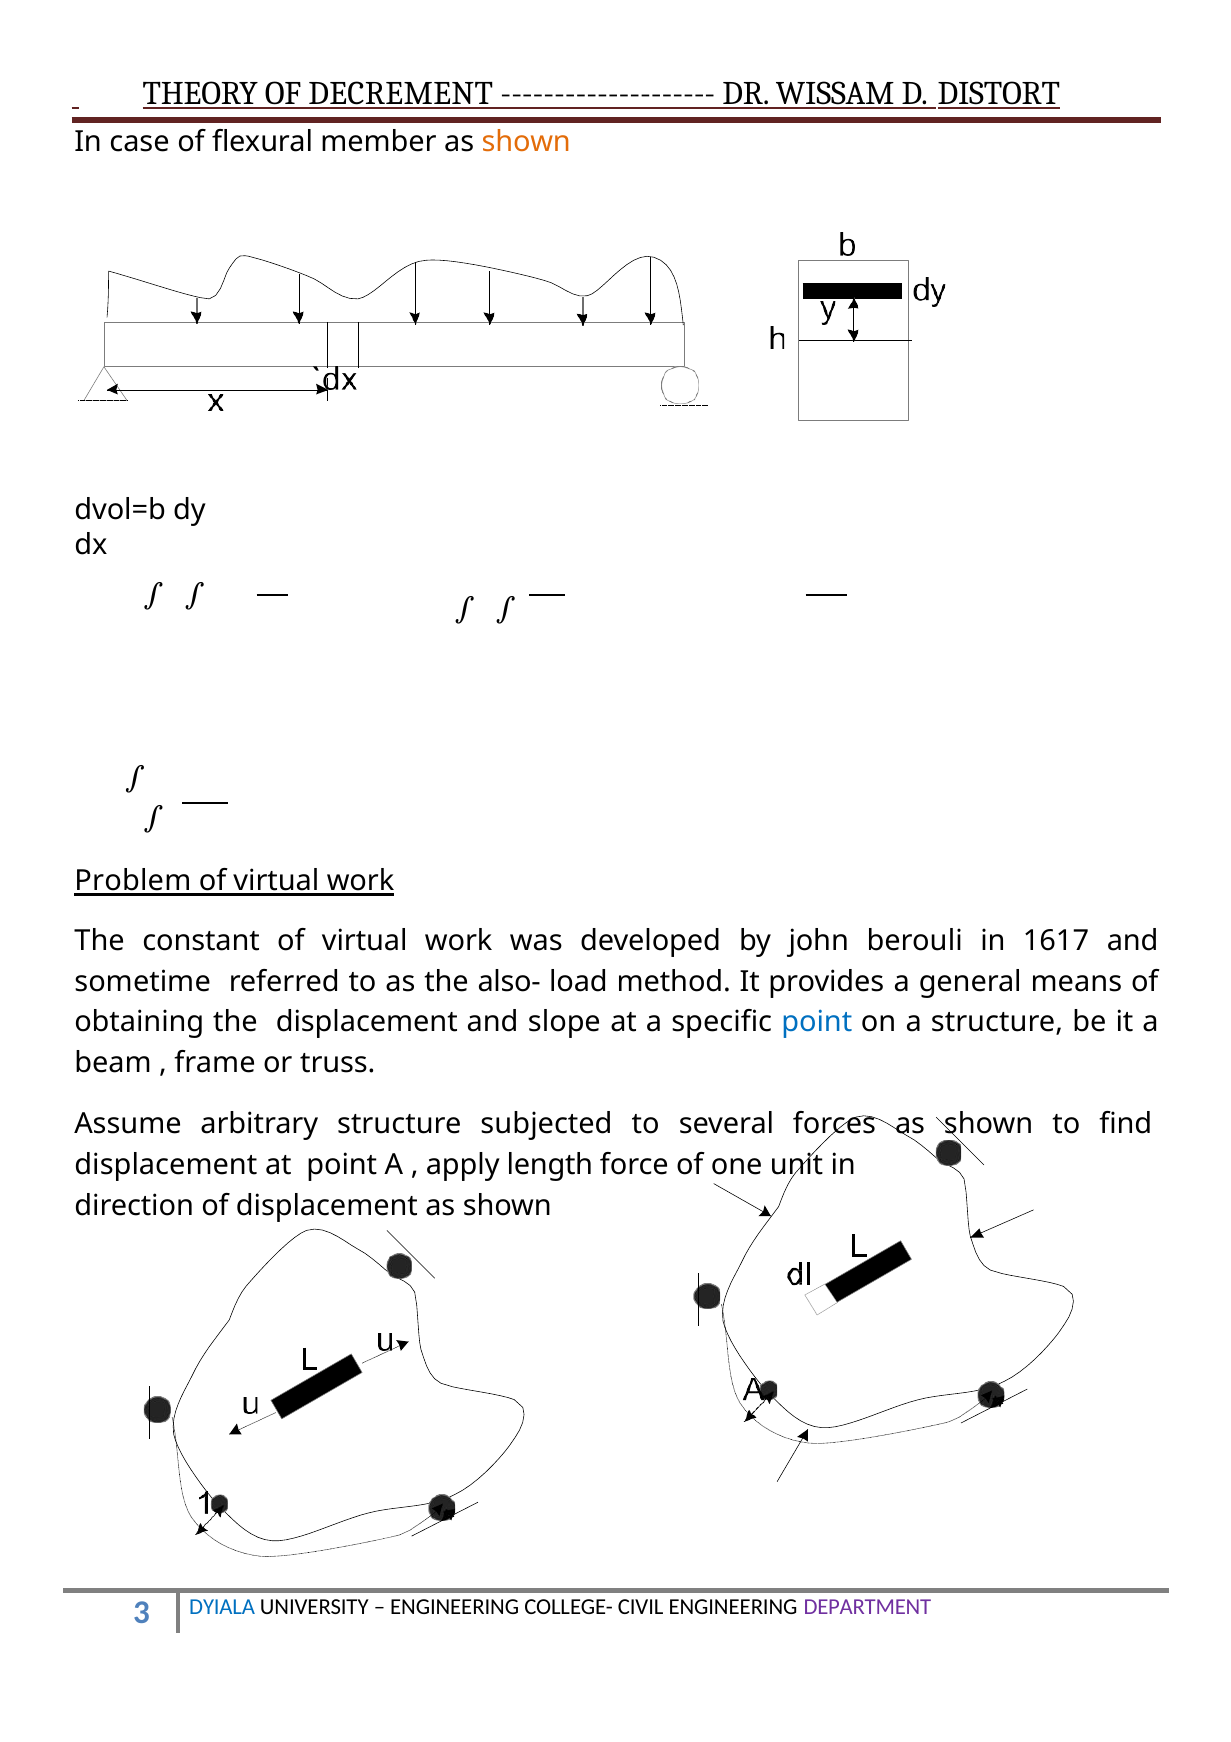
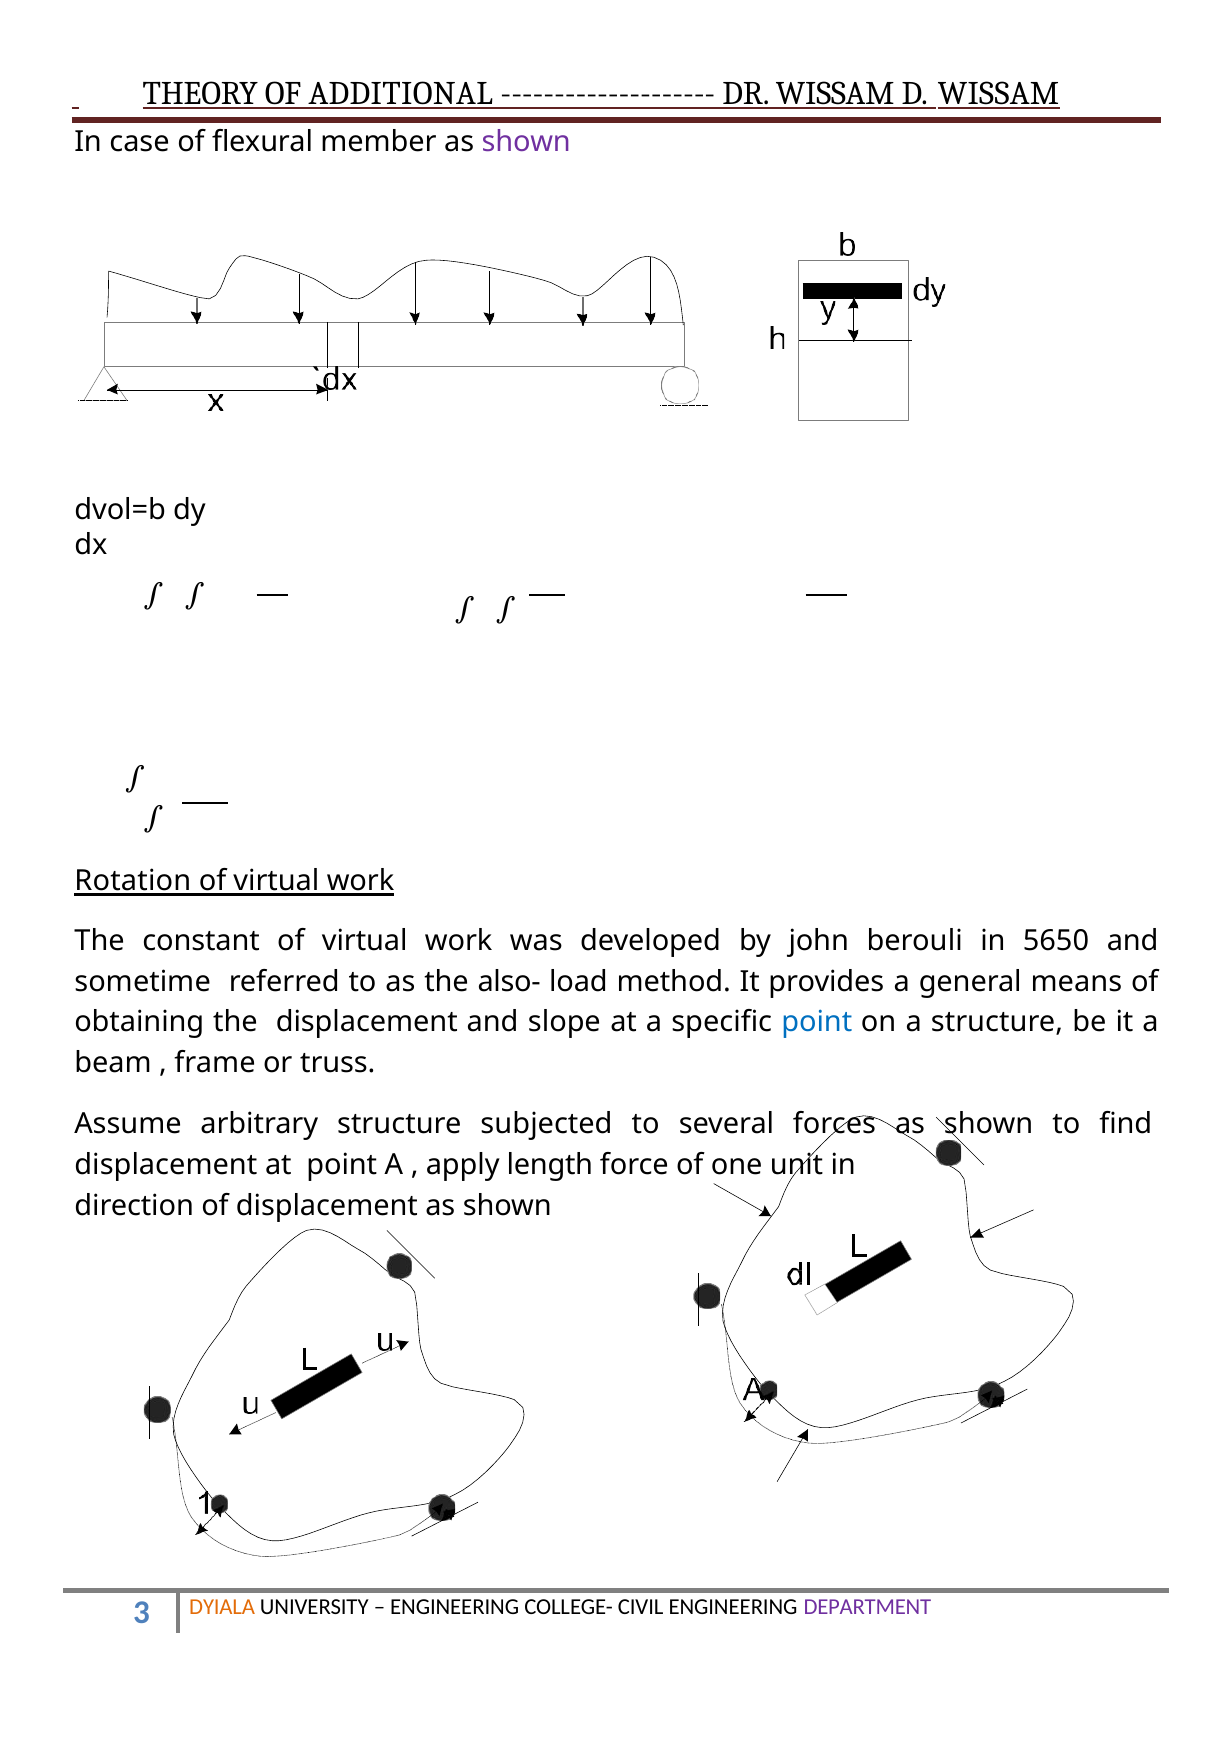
DECREMENT: DECREMENT -> ADDITIONAL
D DISTORT: DISTORT -> WISSAM
shown at (526, 142) colour: orange -> purple
Problem: Problem -> Rotation
1617: 1617 -> 5650
DYIALA colour: blue -> orange
